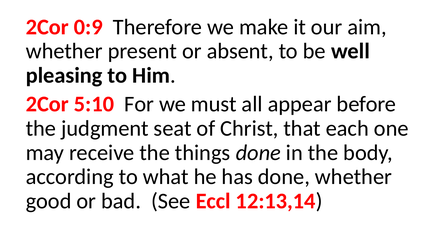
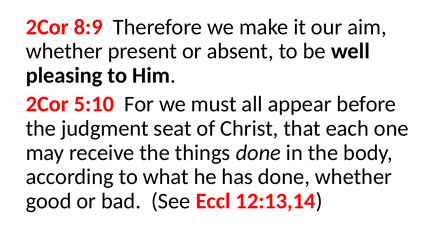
0:9: 0:9 -> 8:9
